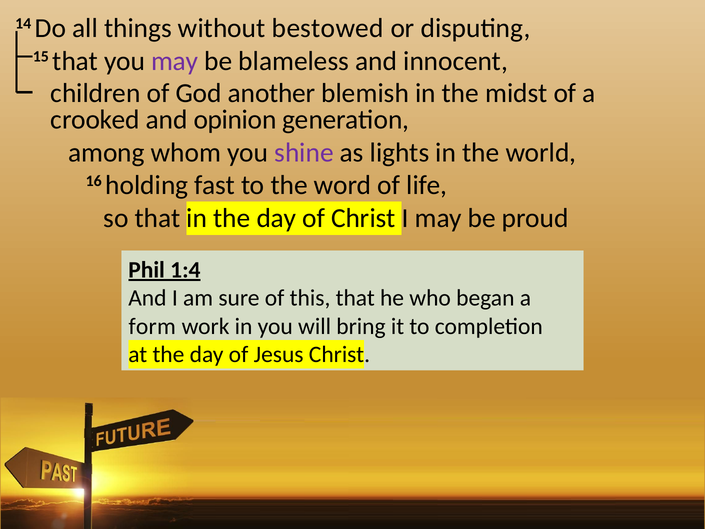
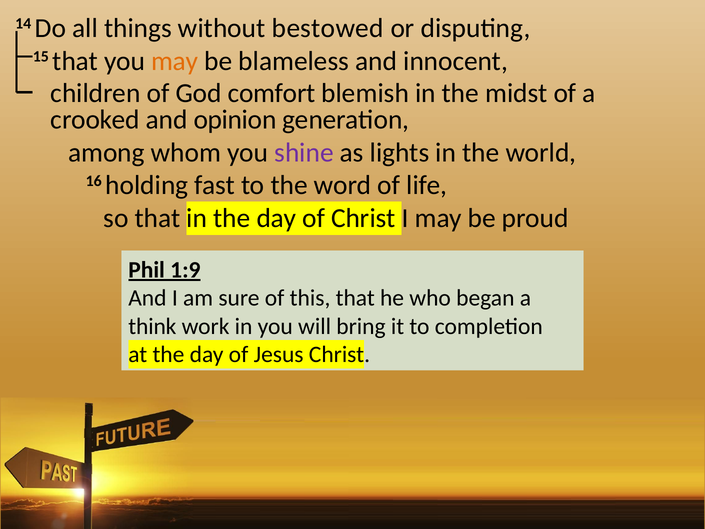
may at (175, 61) colour: purple -> orange
another: another -> comfort
1:4: 1:4 -> 1:9
form: form -> think
